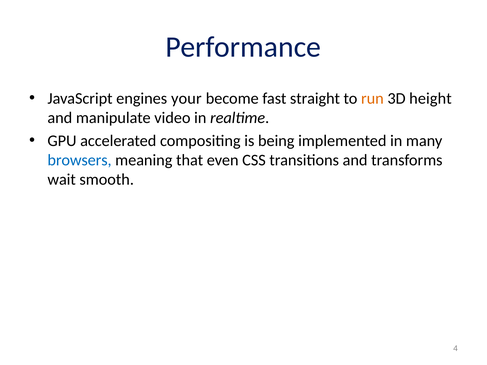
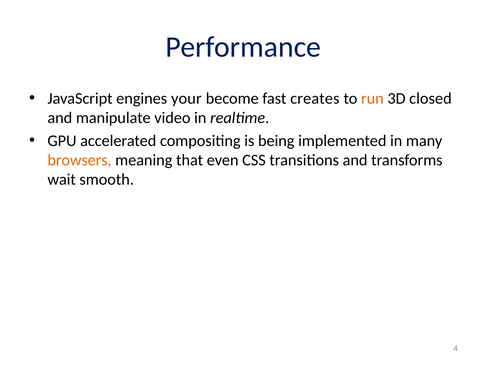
straight: straight -> creates
height: height -> closed
browsers colour: blue -> orange
